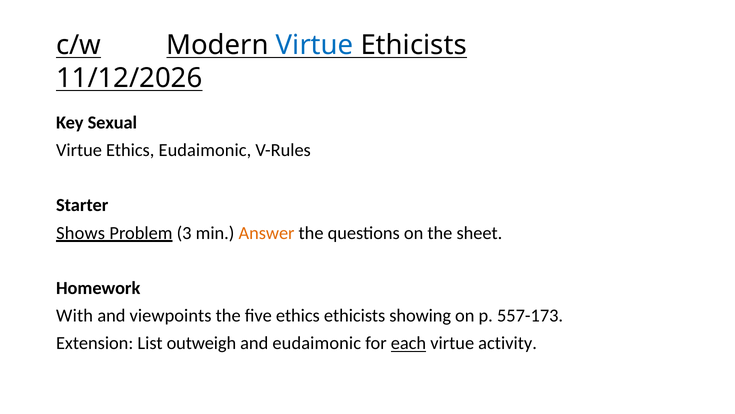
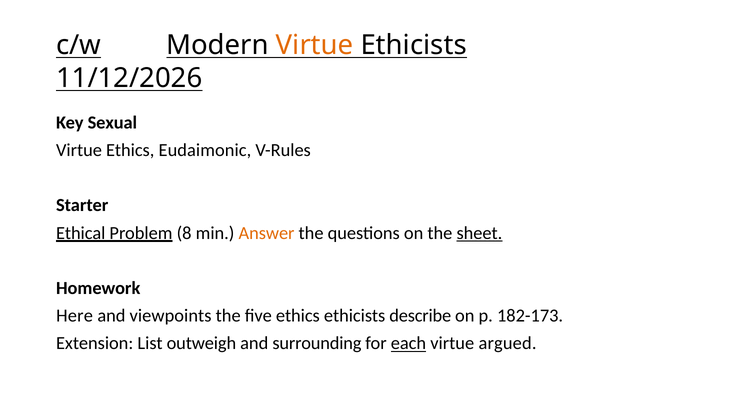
Virtue at (315, 45) colour: blue -> orange
Shows: Shows -> Ethical
3: 3 -> 8
sheet underline: none -> present
With: With -> Here
showing: showing -> describe
557-173: 557-173 -> 182-173
and eudaimonic: eudaimonic -> surrounding
activity: activity -> argued
